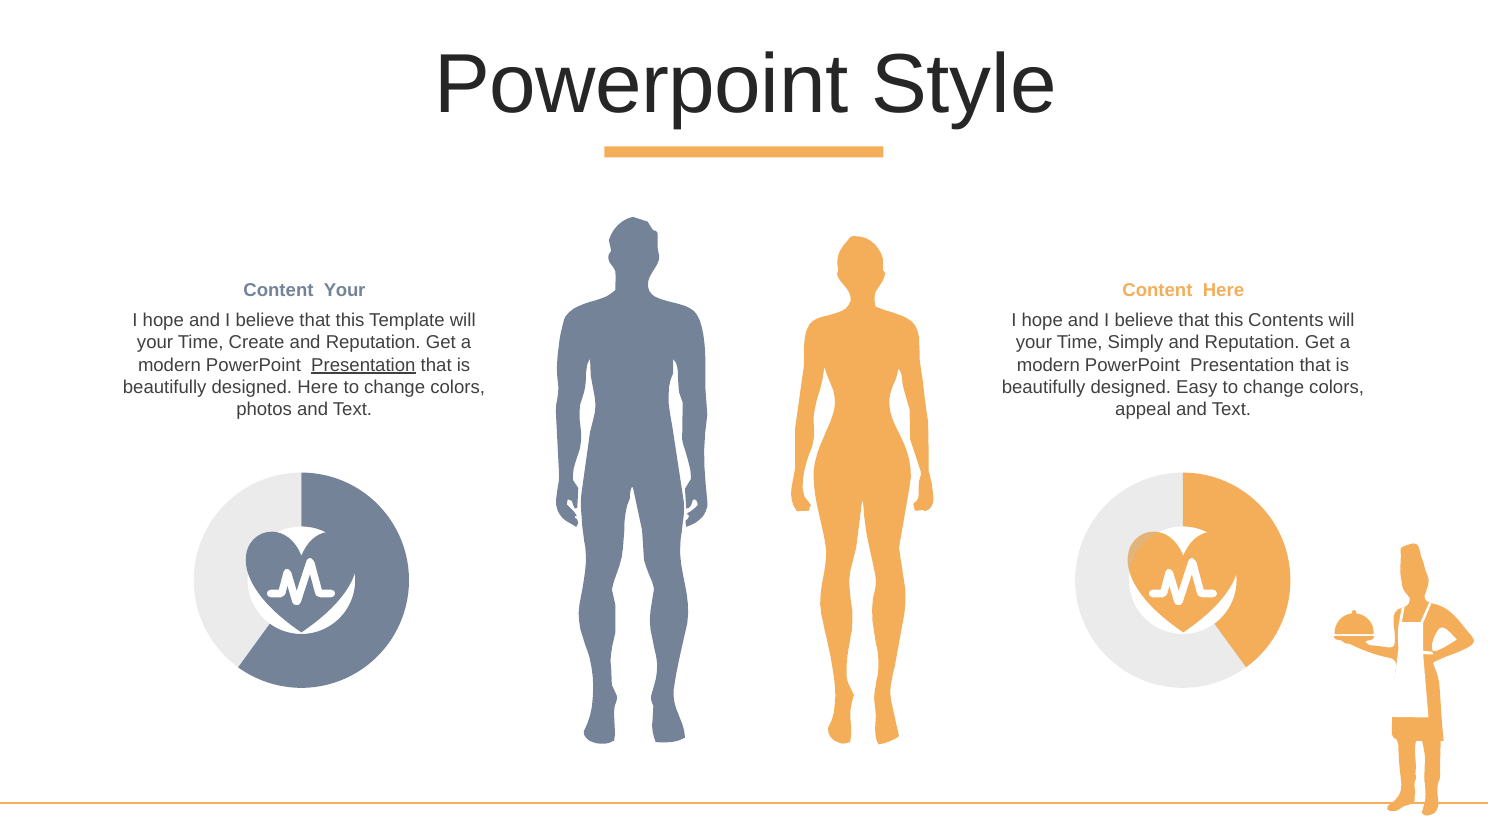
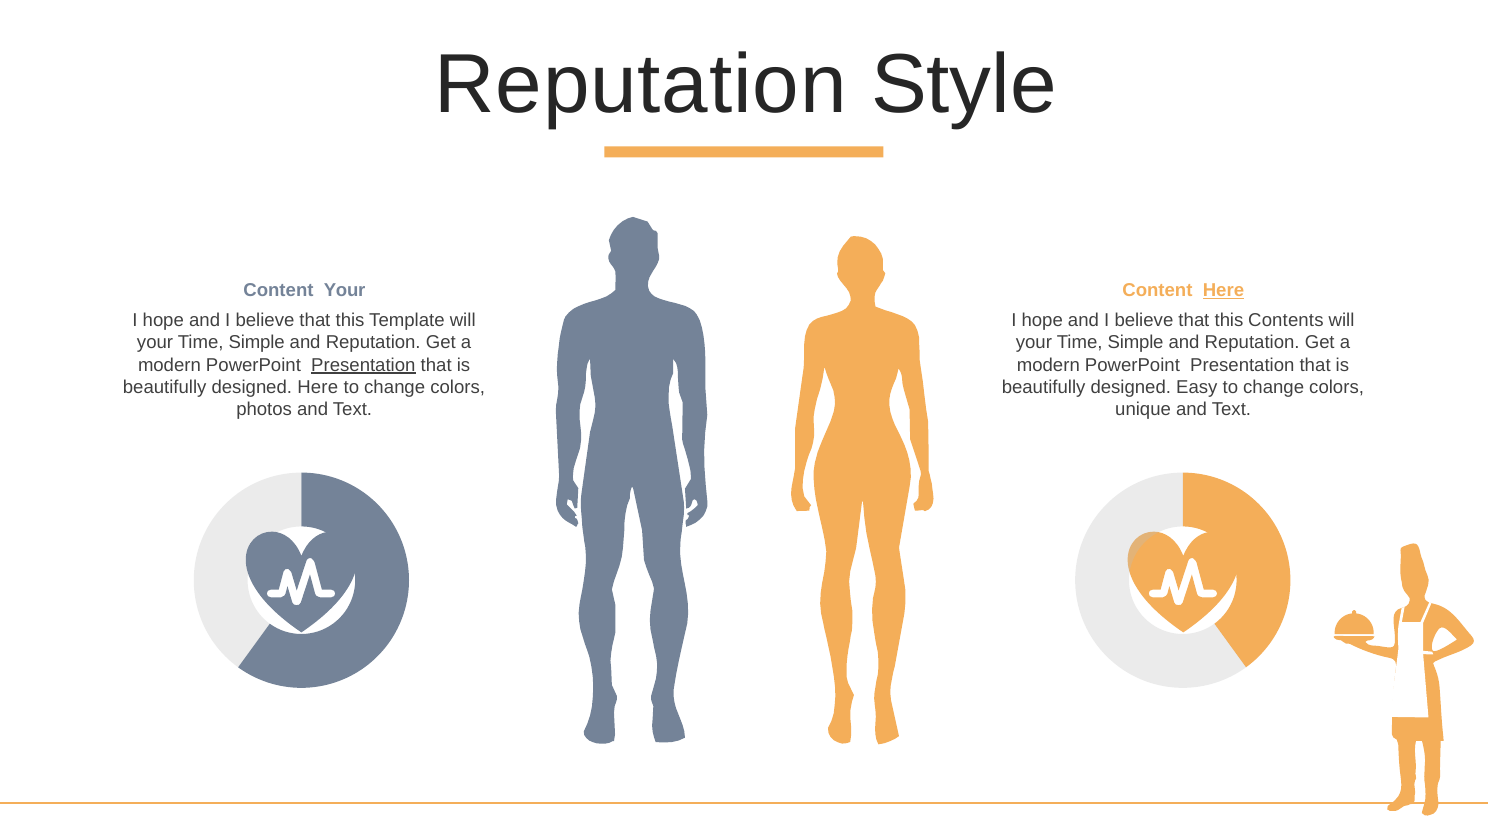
Powerpoint at (641, 85): Powerpoint -> Reputation
Here at (1223, 290) underline: none -> present
Create at (257, 343): Create -> Simple
Simply at (1136, 343): Simply -> Simple
appeal: appeal -> unique
